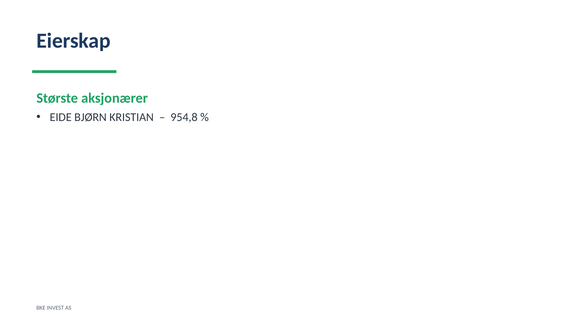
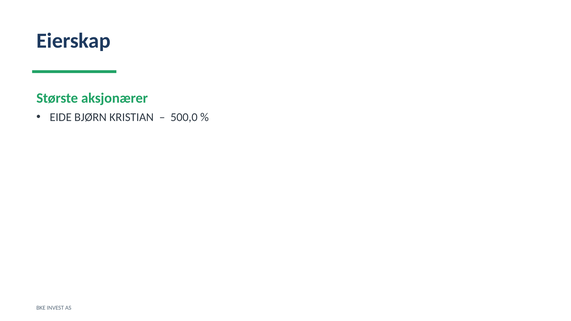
954,8: 954,8 -> 500,0
